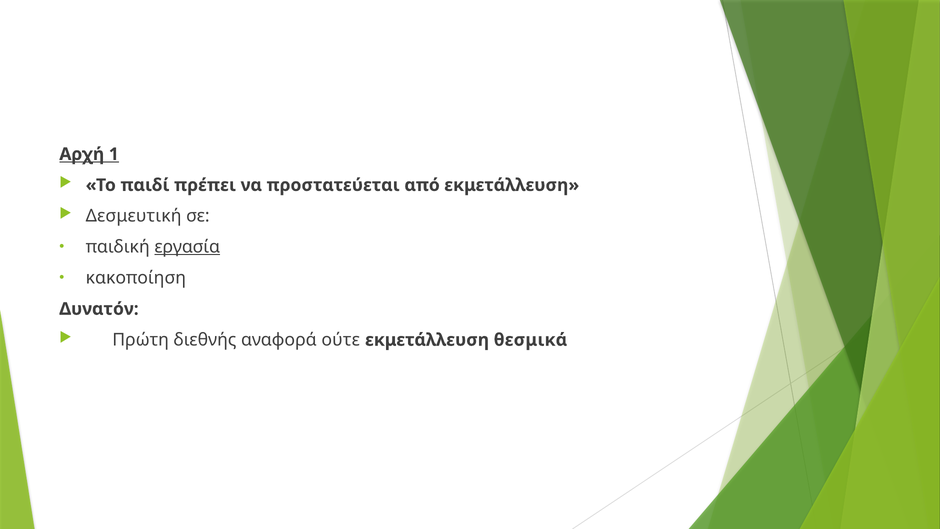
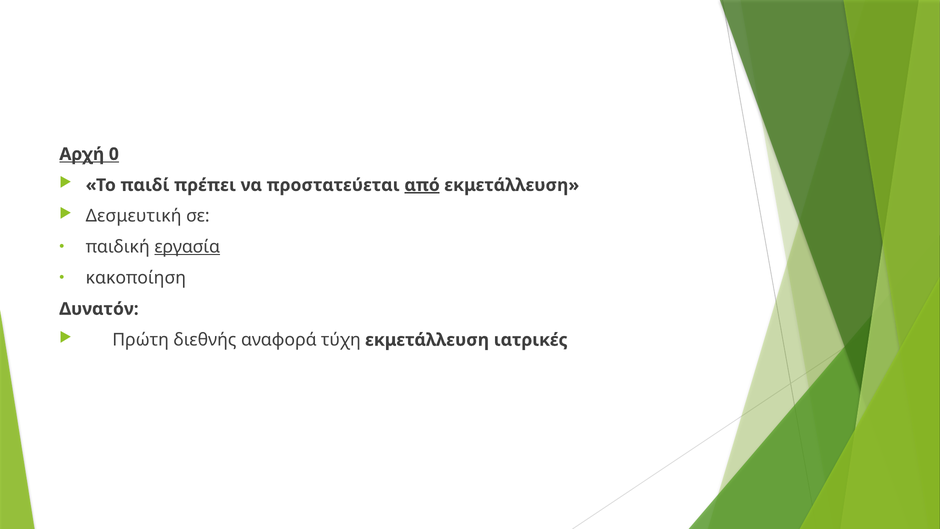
1: 1 -> 0
από underline: none -> present
ούτε: ούτε -> τύχη
θεσμικά: θεσμικά -> ιατρικές
